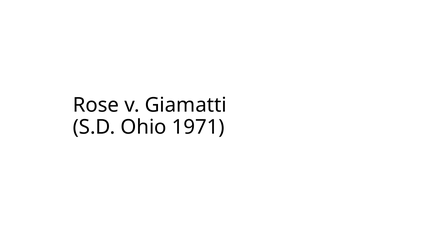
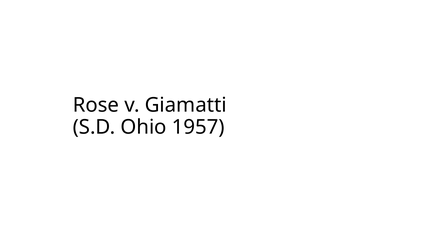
1971: 1971 -> 1957
